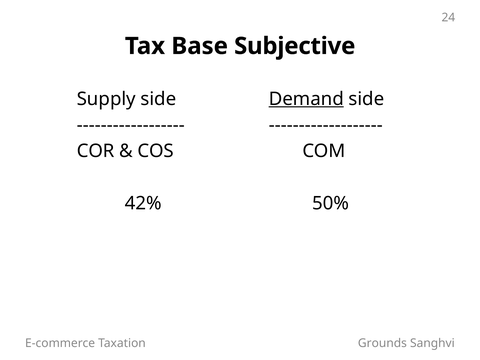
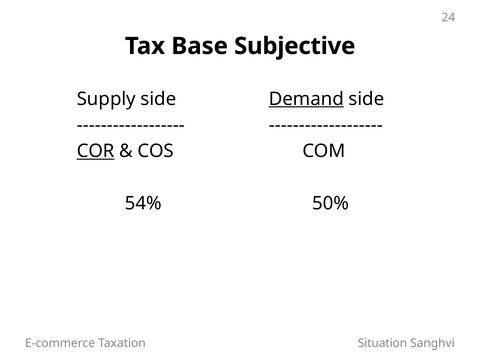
COR underline: none -> present
42%: 42% -> 54%
Grounds: Grounds -> Situation
